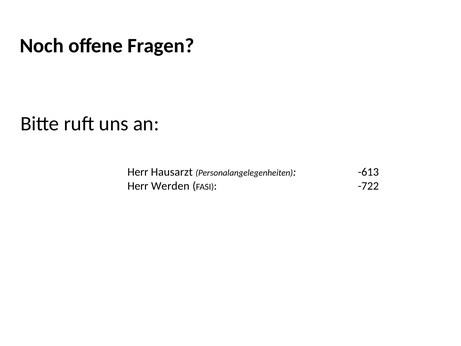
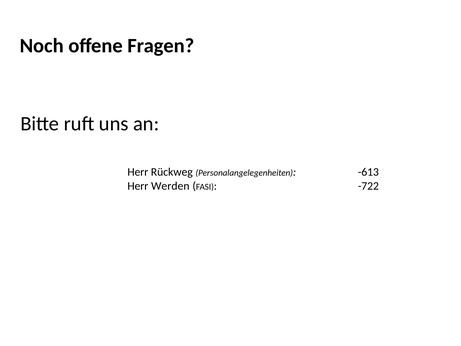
Hausarzt: Hausarzt -> Rückweg
